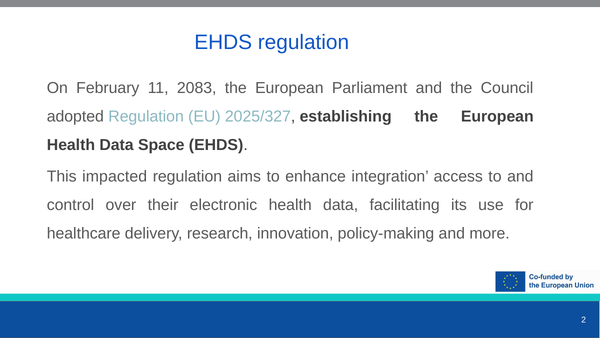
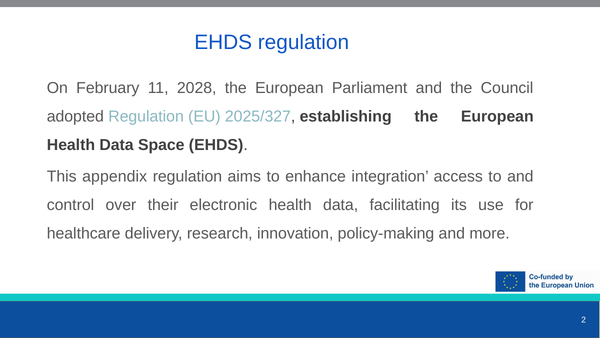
2083: 2083 -> 2028
impacted: impacted -> appendix
